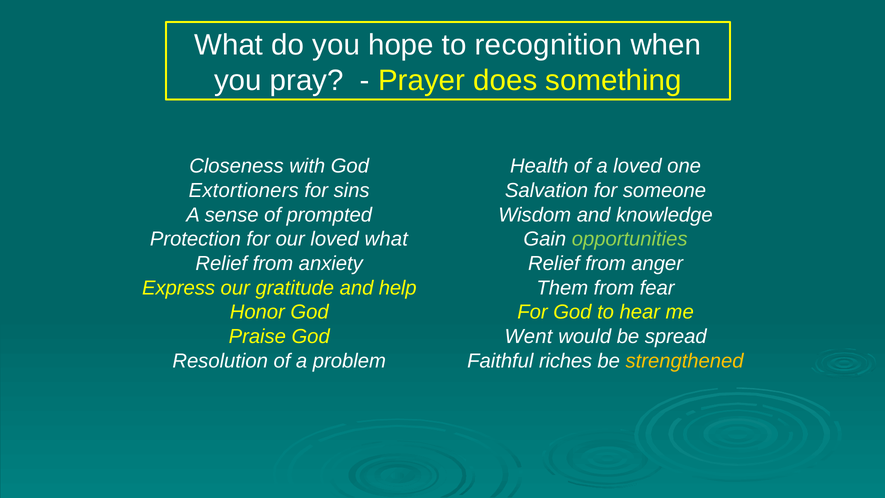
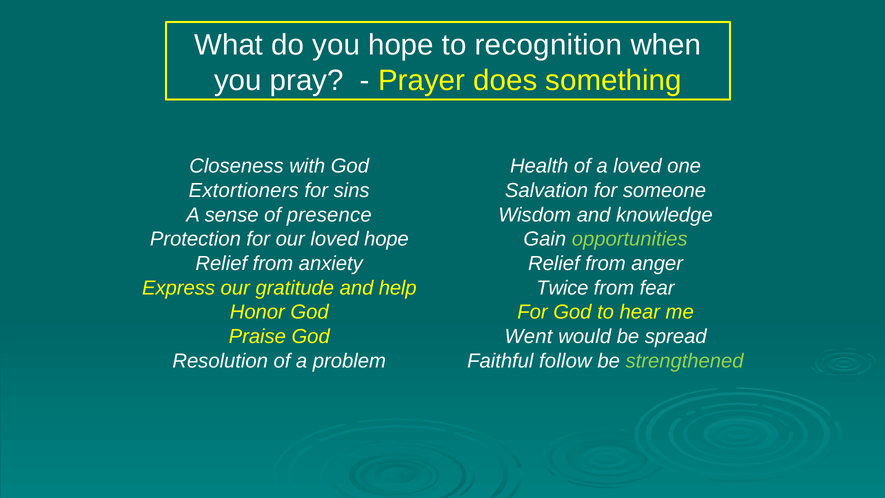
prompted: prompted -> presence
loved what: what -> hope
Them: Them -> Twice
riches: riches -> follow
strengthened colour: yellow -> light green
